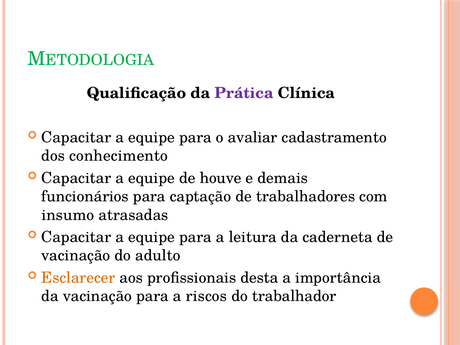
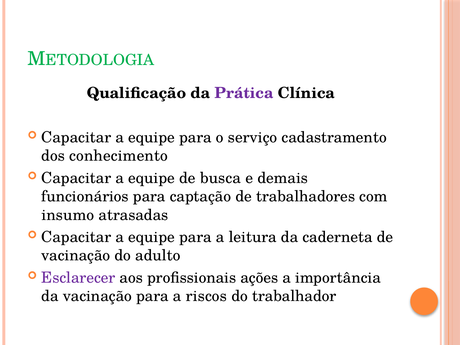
avaliar: avaliar -> serviço
houve: houve -> busca
Esclarecer colour: orange -> purple
desta: desta -> ações
